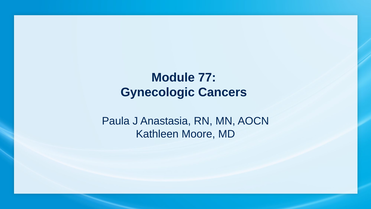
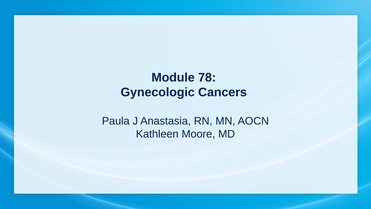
77: 77 -> 78
